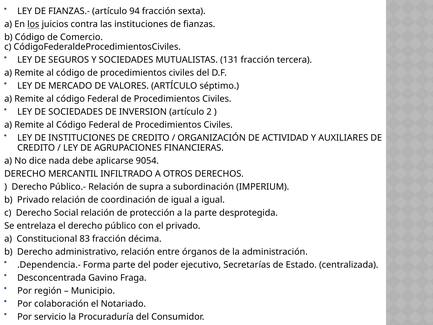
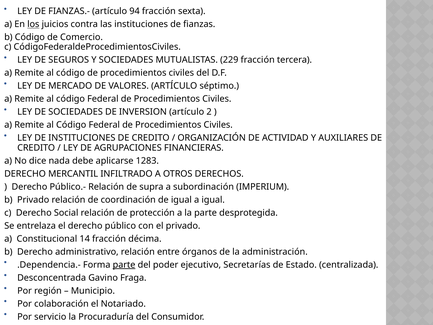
131: 131 -> 229
9054: 9054 -> 1283
83: 83 -> 14
parte at (124, 265) underline: none -> present
